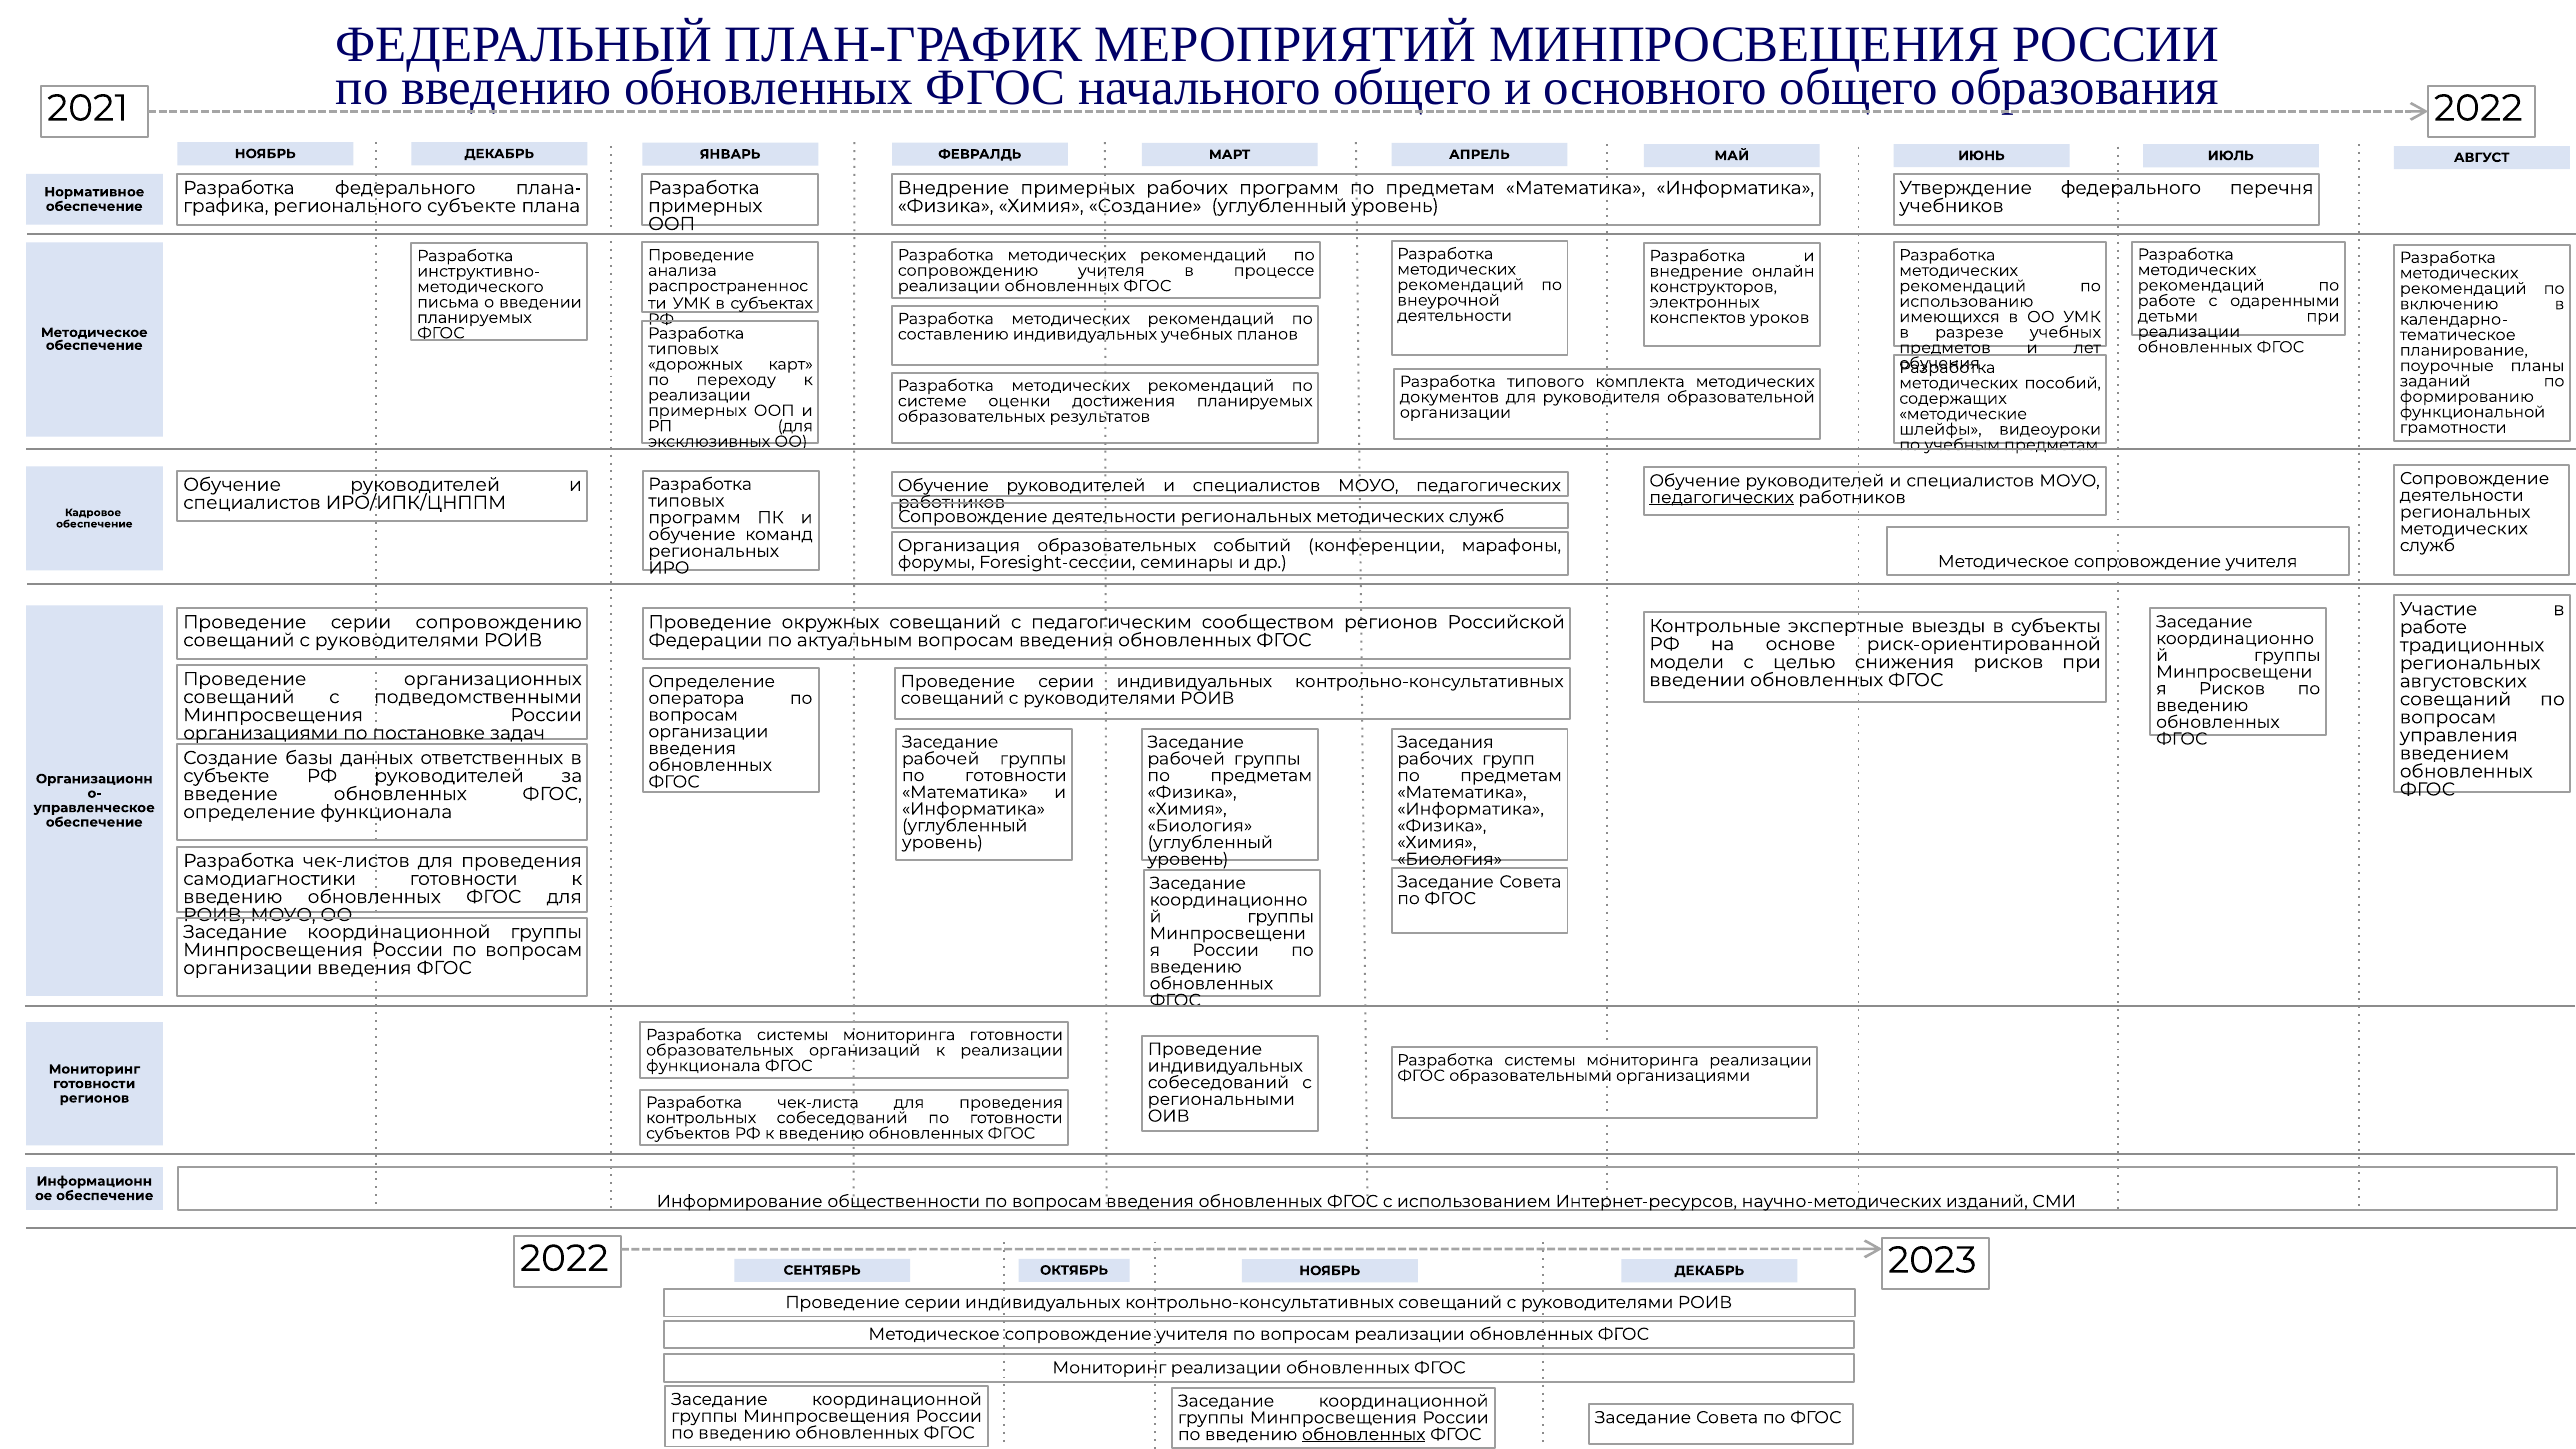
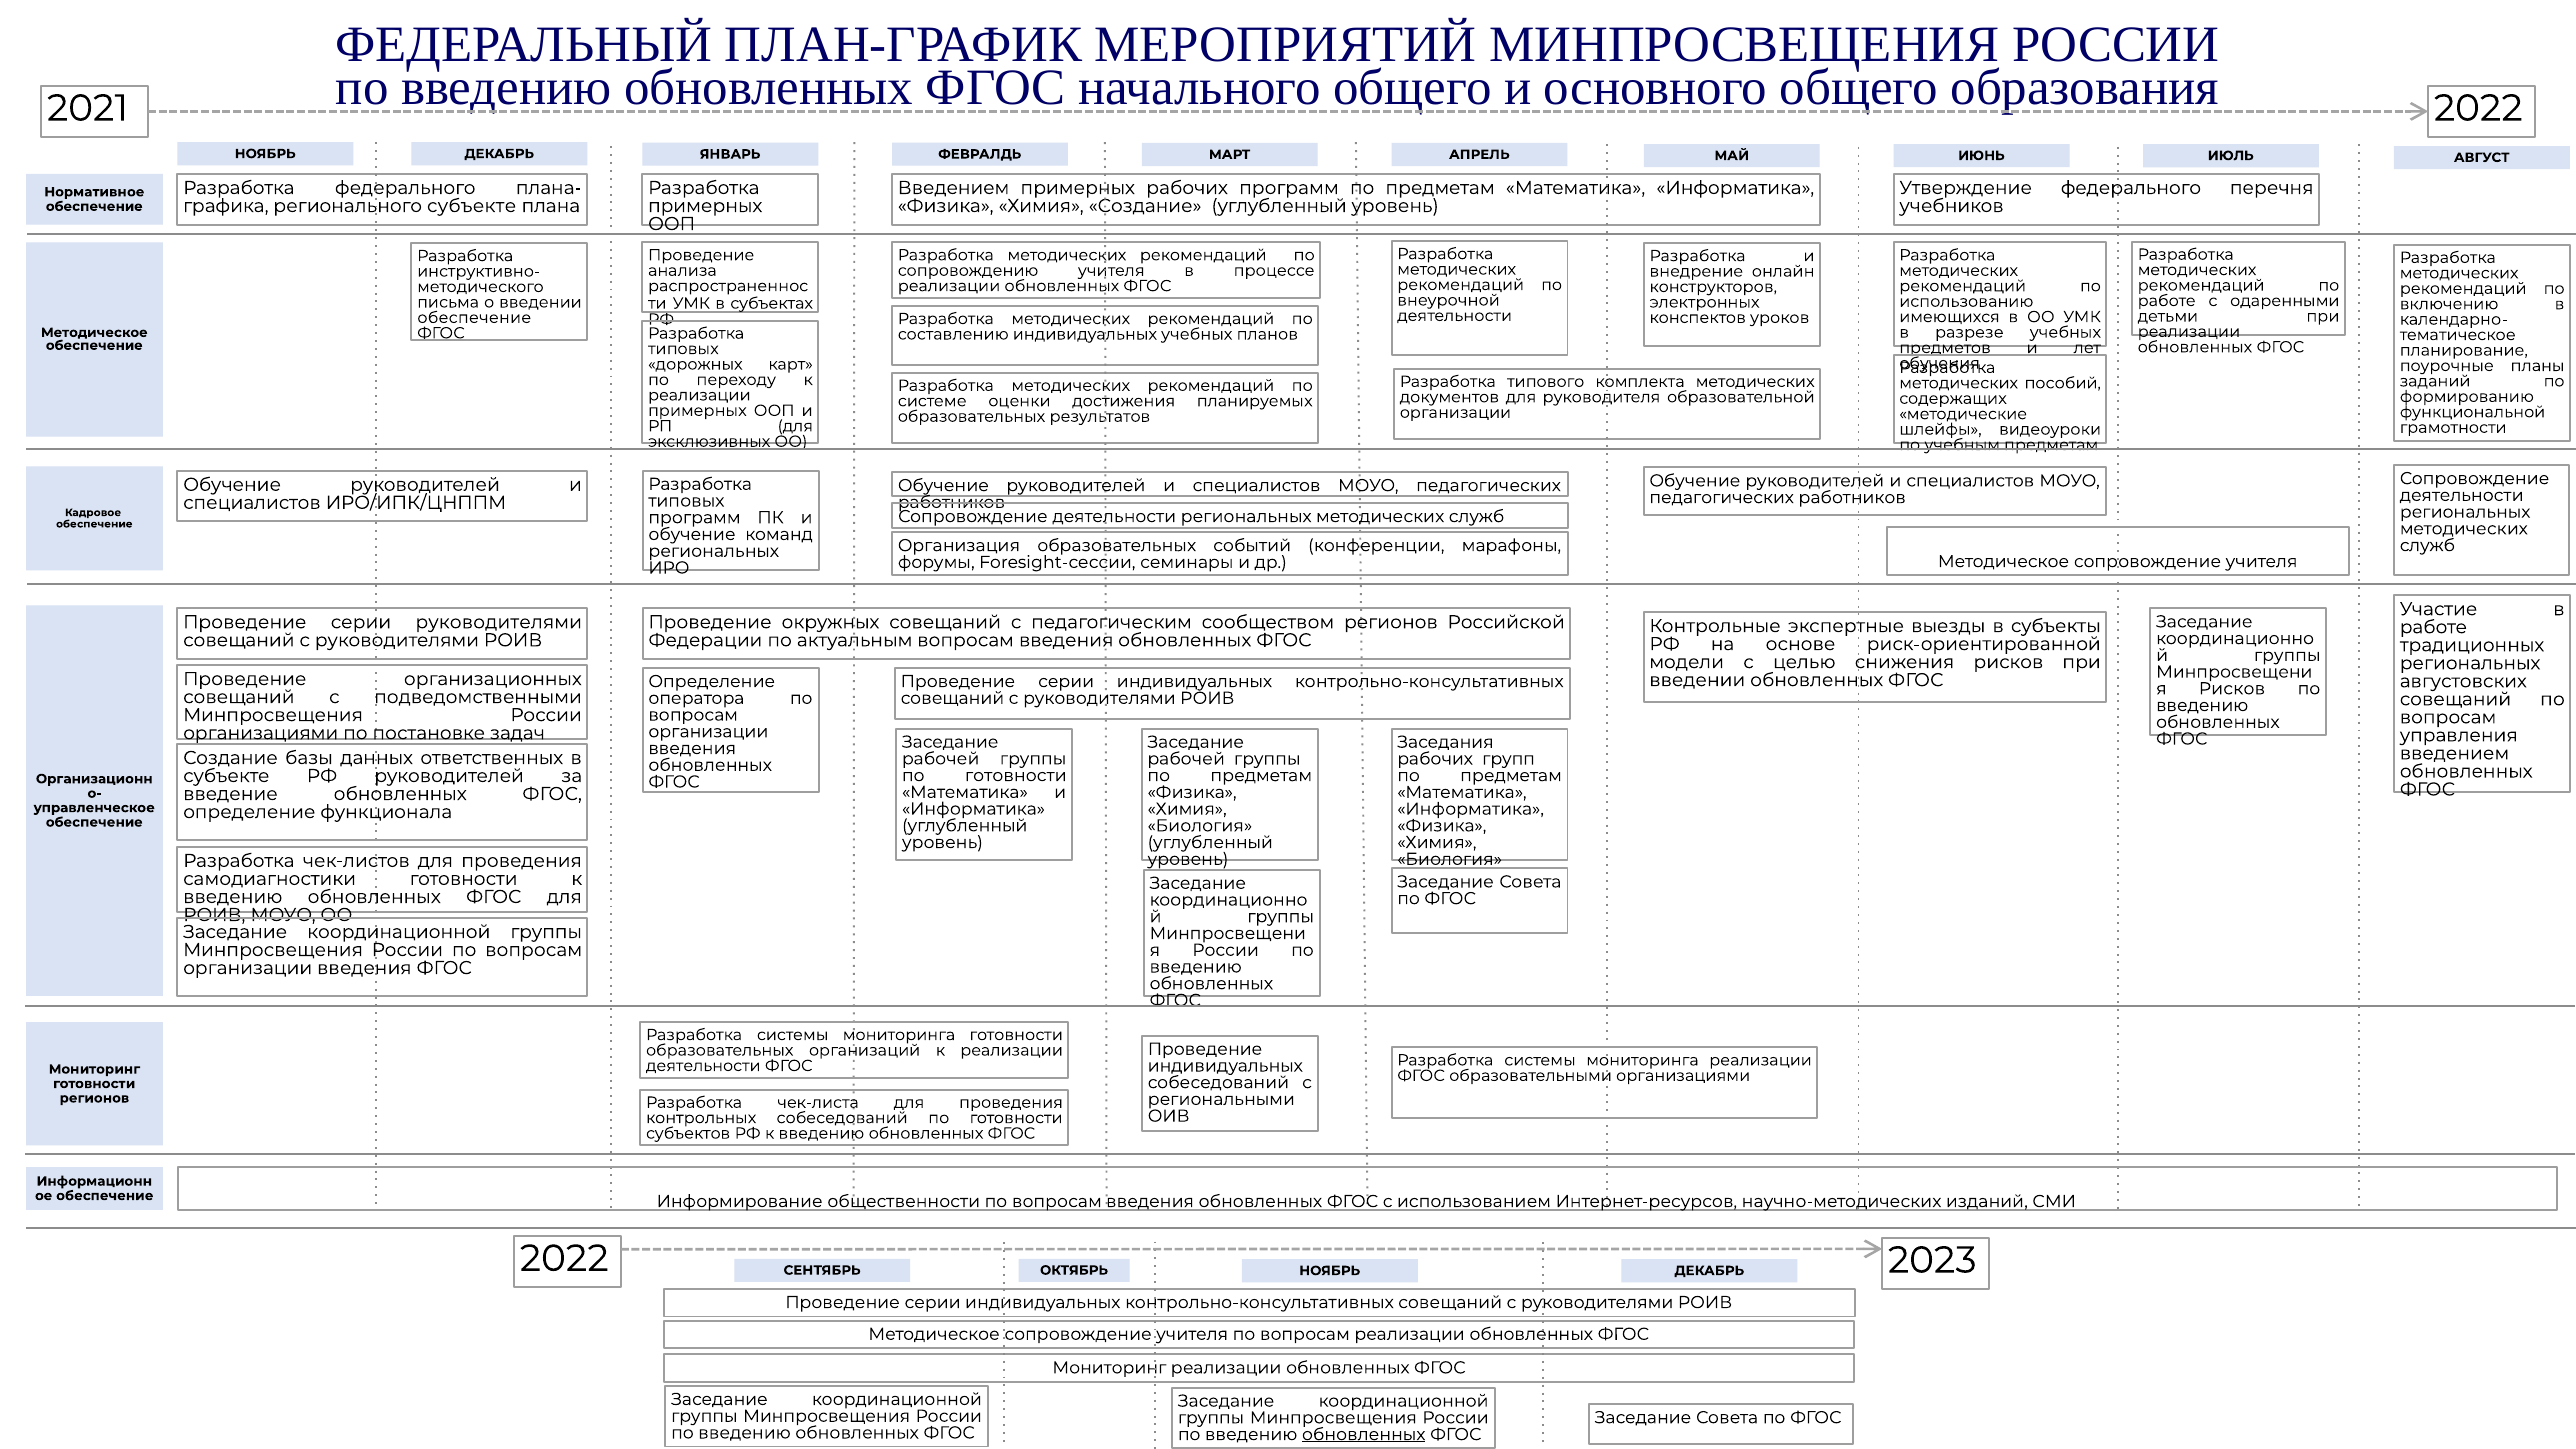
Внедрение at (954, 188): Внедрение -> Введением
планируемых at (474, 318): планируемых -> обеспечение
педагогических at (1722, 497) underline: present -> none
серии сопровождению: сопровождению -> руководителями
функционала at (703, 1066): функционала -> деятельности
